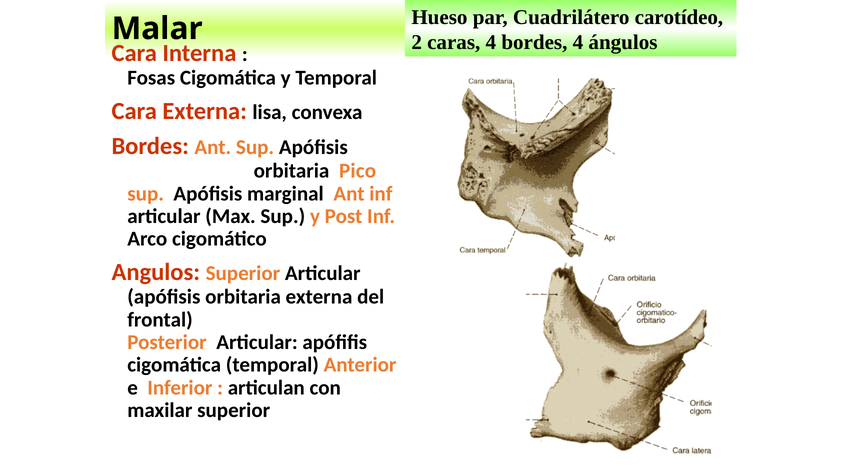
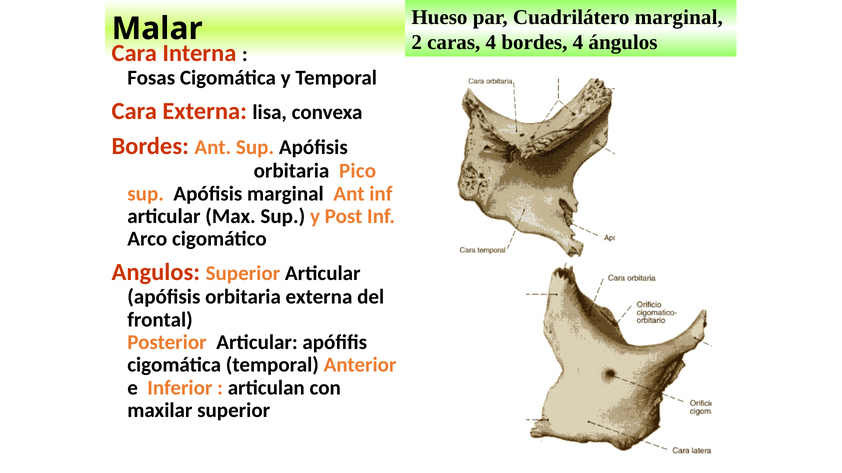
Cuadrilátero carotídeo: carotídeo -> marginal
